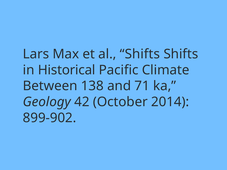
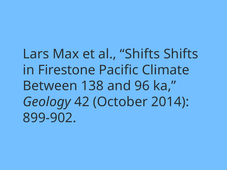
Historical: Historical -> Firestone
71: 71 -> 96
